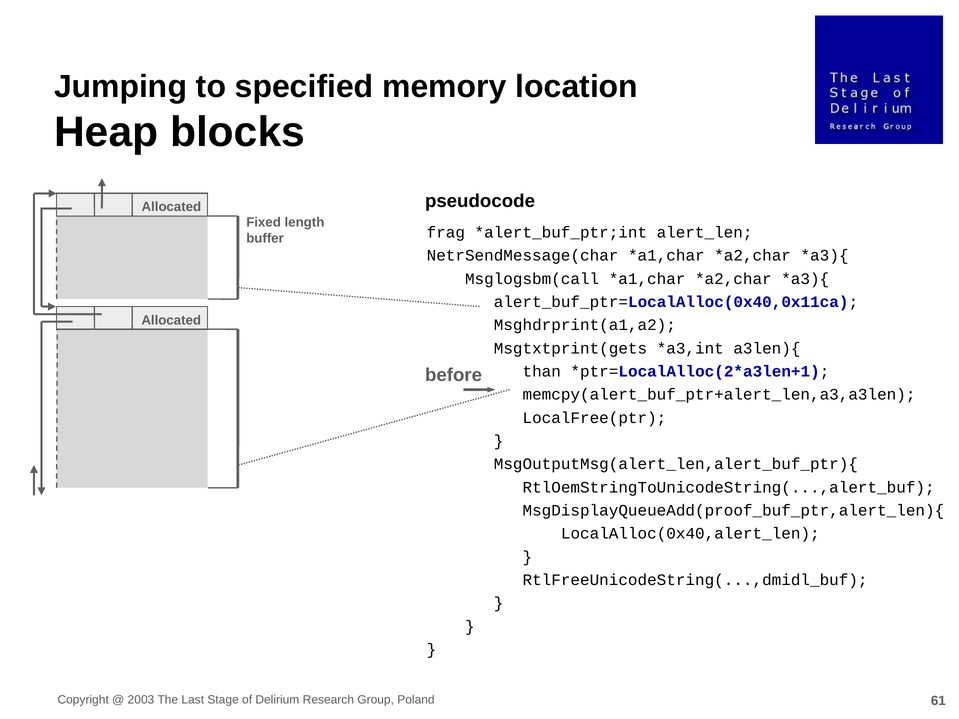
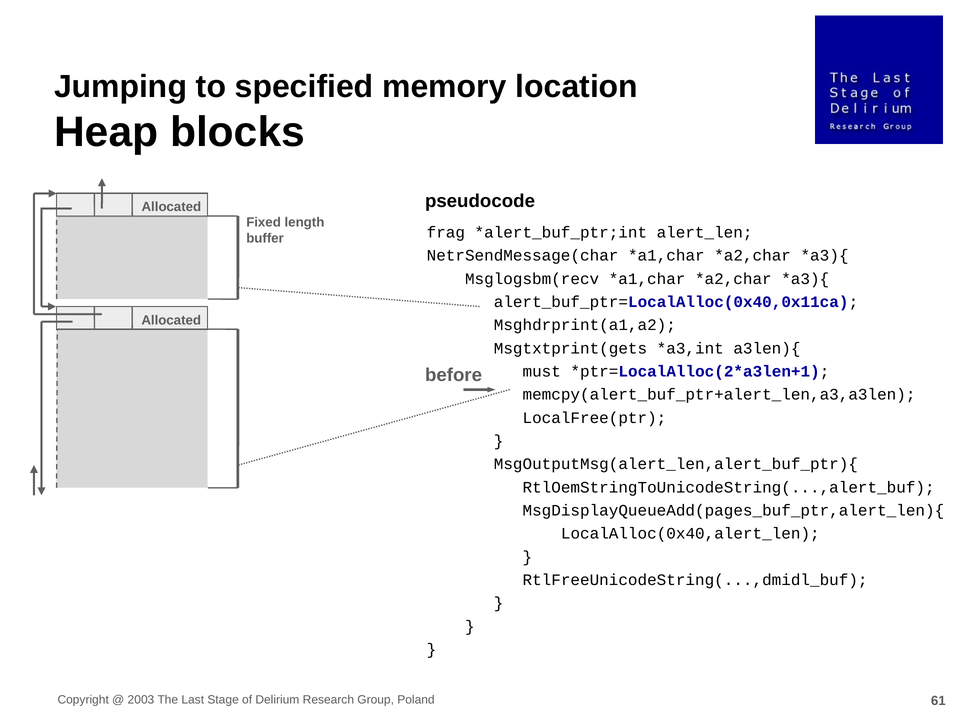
Msglogsbm(call: Msglogsbm(call -> Msglogsbm(recv
than: than -> must
MsgDisplayQueueAdd(proof_buf_ptr,alert_len){: MsgDisplayQueueAdd(proof_buf_ptr,alert_len){ -> MsgDisplayQueueAdd(pages_buf_ptr,alert_len){
